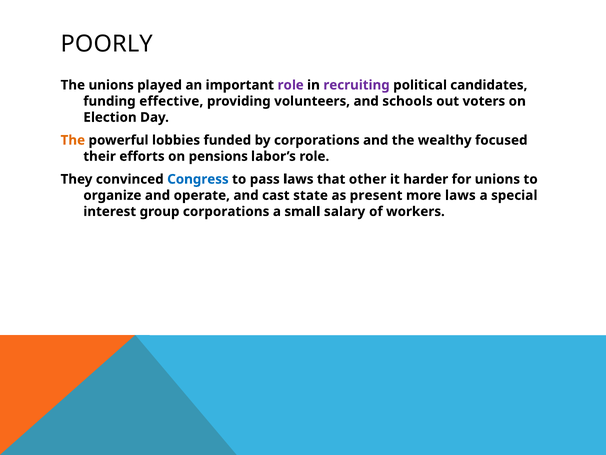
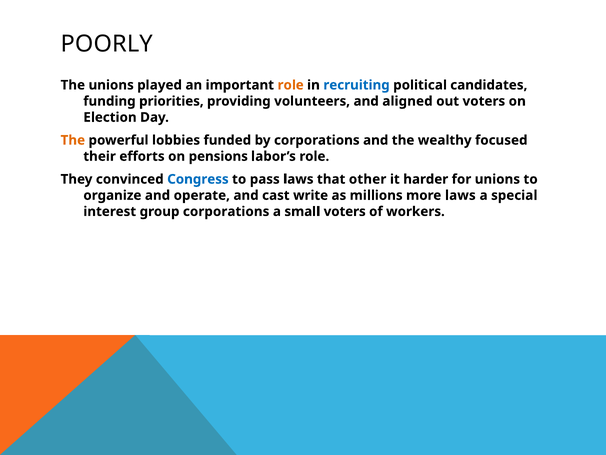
role at (291, 85) colour: purple -> orange
recruiting colour: purple -> blue
effective: effective -> priorities
schools: schools -> aligned
state: state -> write
present: present -> millions
small salary: salary -> voters
